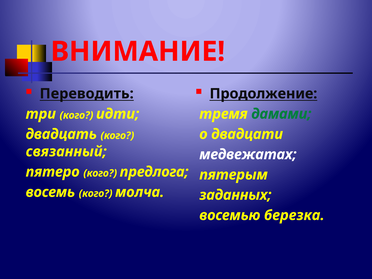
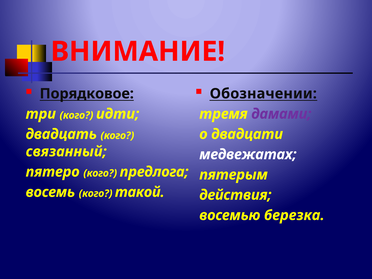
Переводить: Переводить -> Порядковое
Продолжение: Продолжение -> Обозначении
дамами colour: green -> purple
молча: молча -> такой
заданных: заданных -> действия
